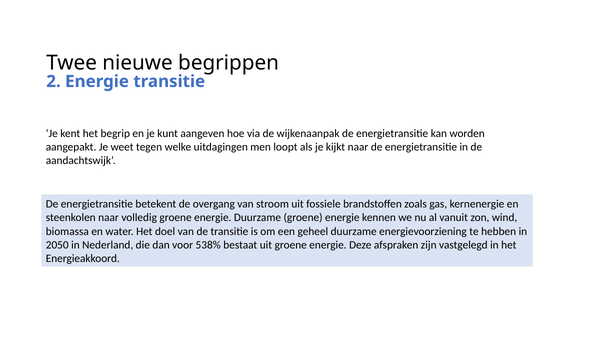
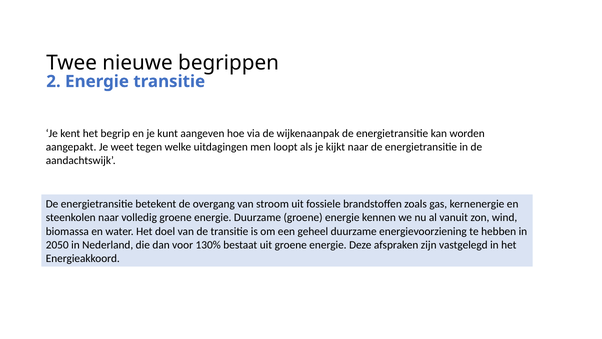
538%: 538% -> 130%
